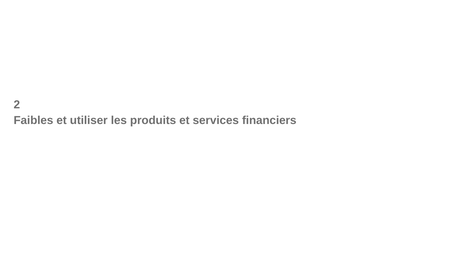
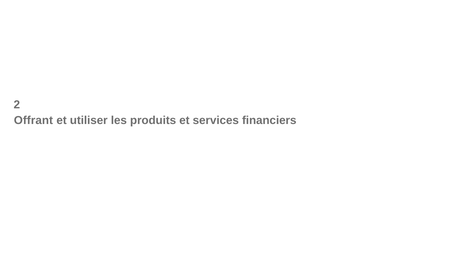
Faibles: Faibles -> Offrant
